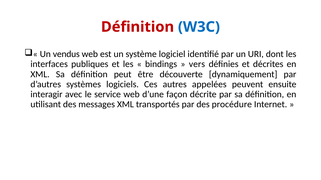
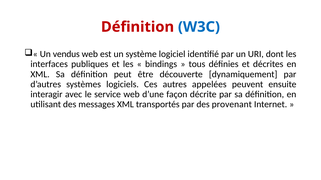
vers: vers -> tous
procédure: procédure -> provenant
